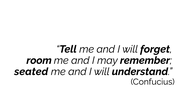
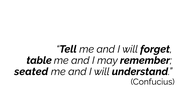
room: room -> table
